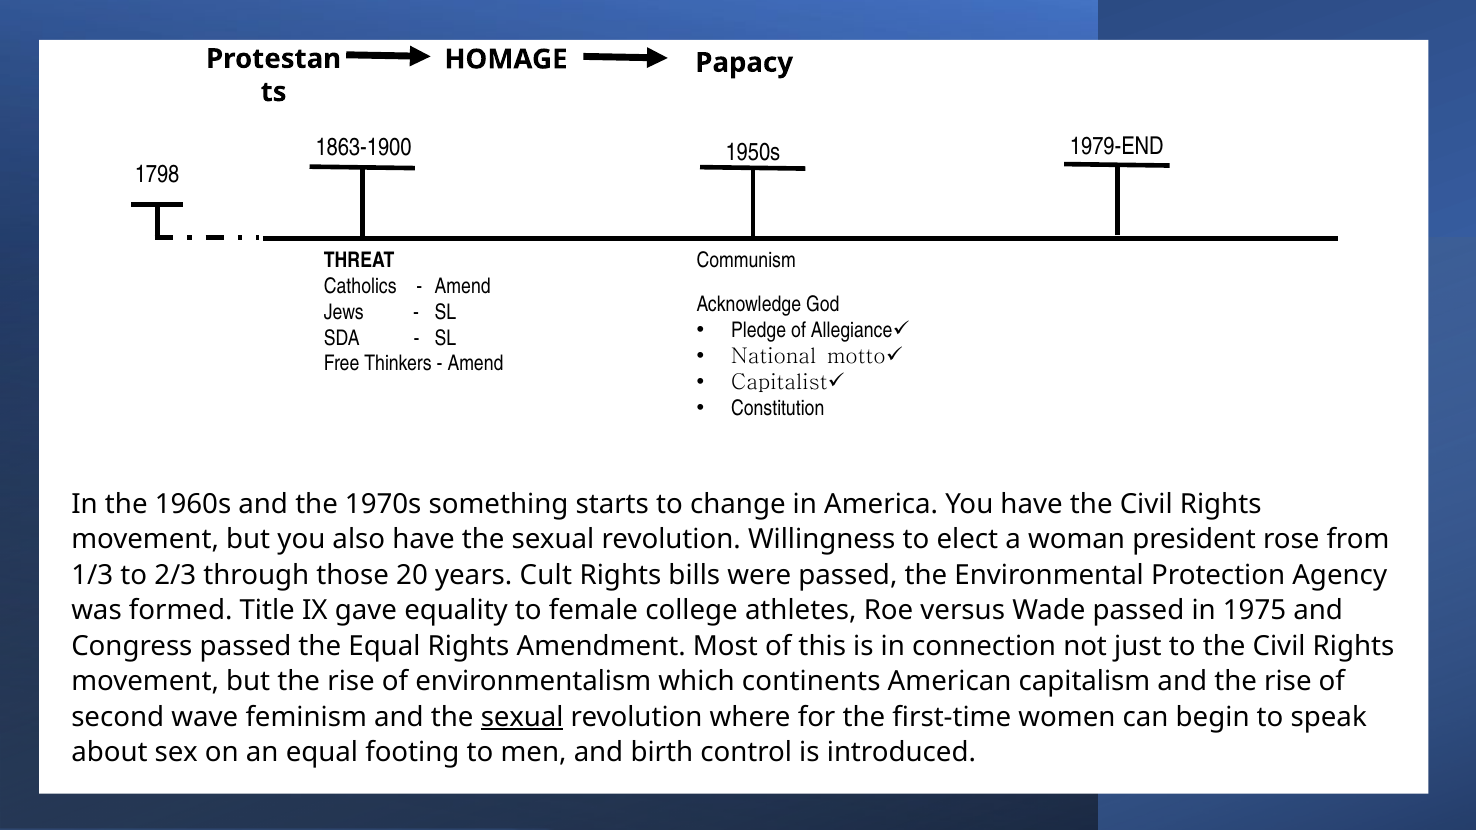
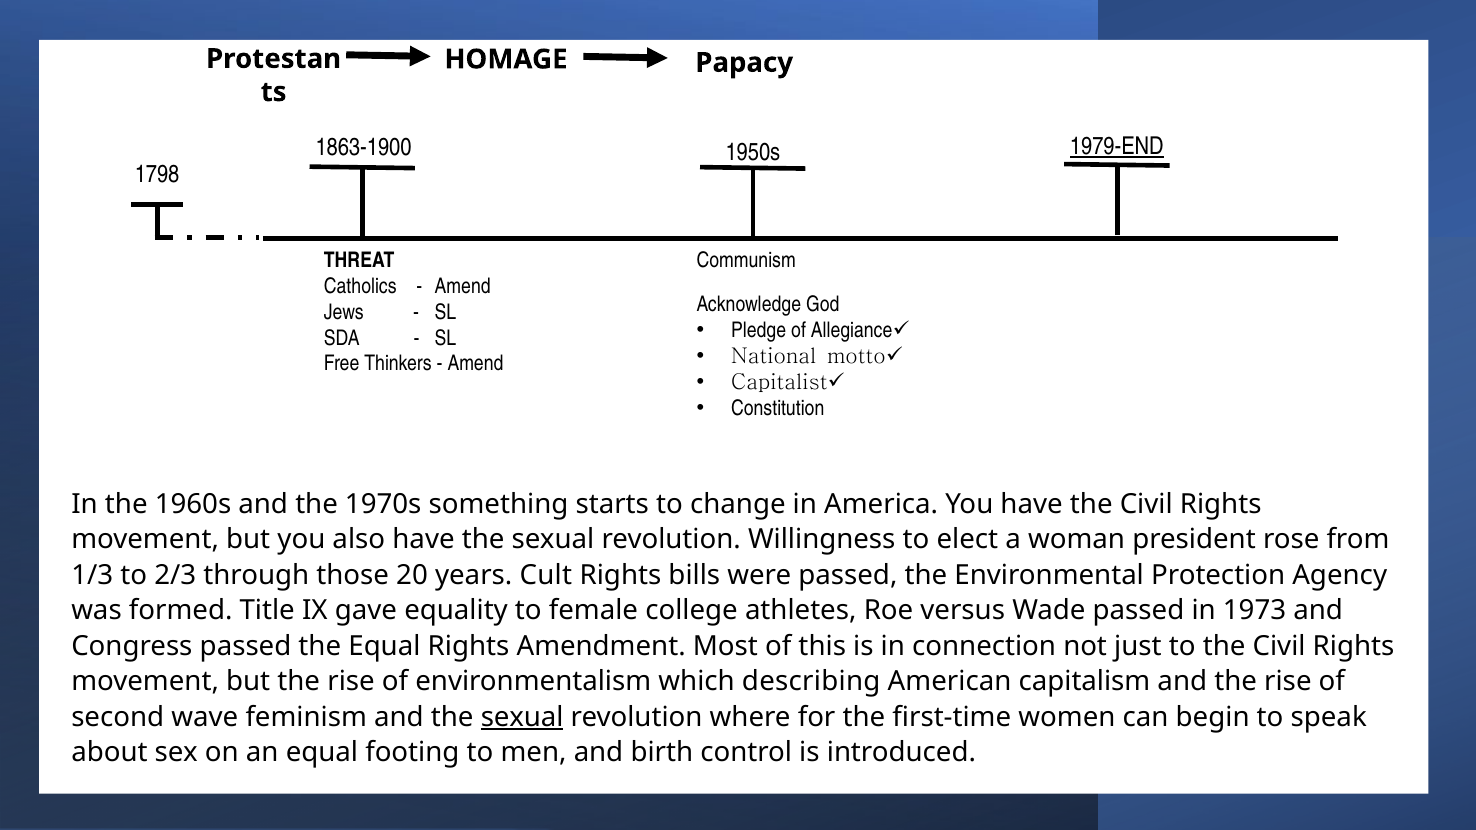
1979-END underline: none -> present
1975: 1975 -> 1973
continents: continents -> describing
